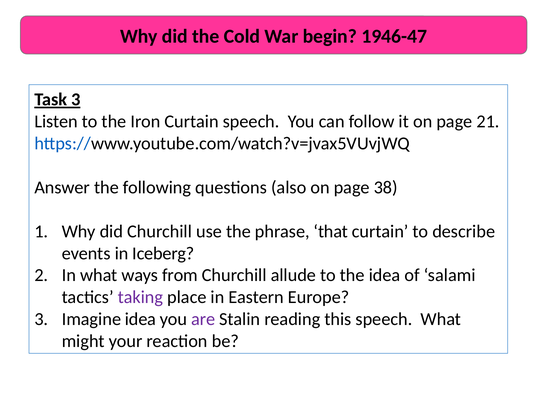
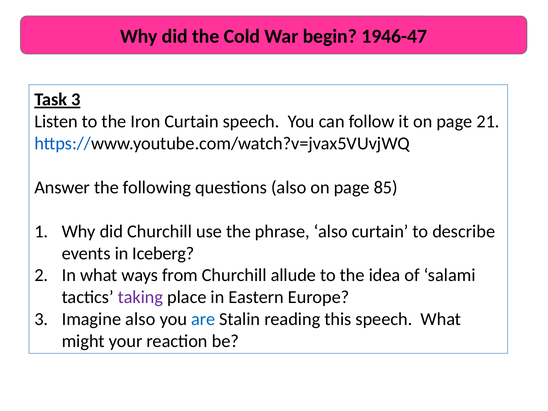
38: 38 -> 85
phrase that: that -> also
Imagine idea: idea -> also
are colour: purple -> blue
